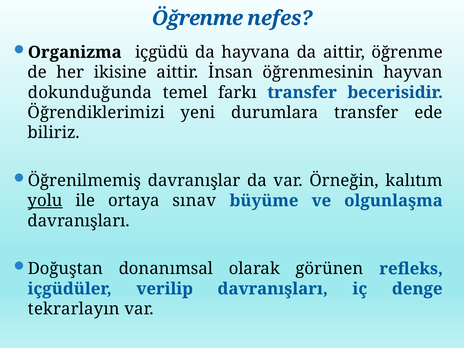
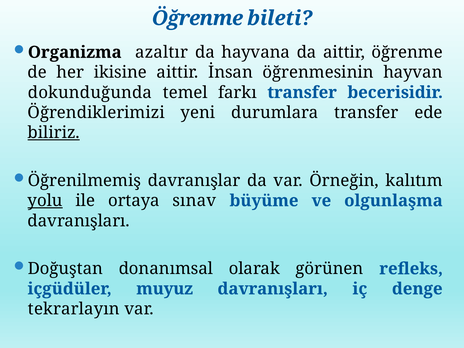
nefes: nefes -> bileti
içgüdü: içgüdü -> azaltır
biliriz underline: none -> present
verilip: verilip -> muyuz
